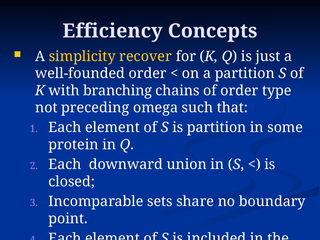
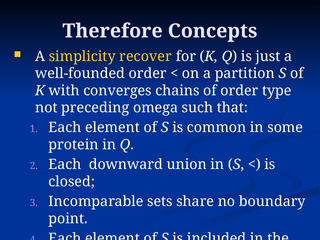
Efficiency: Efficiency -> Therefore
branching: branching -> converges
is partition: partition -> common
